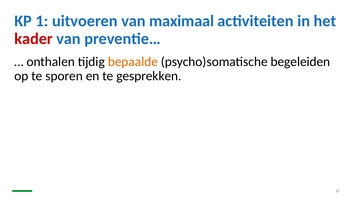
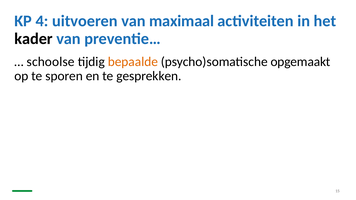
1: 1 -> 4
kader colour: red -> black
onthalen: onthalen -> schoolse
begeleiden: begeleiden -> opgemaakt
